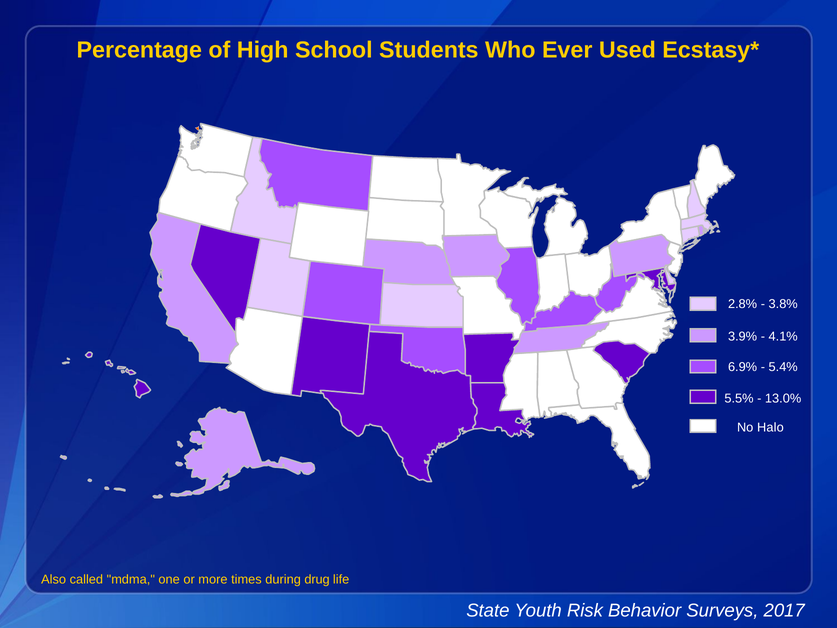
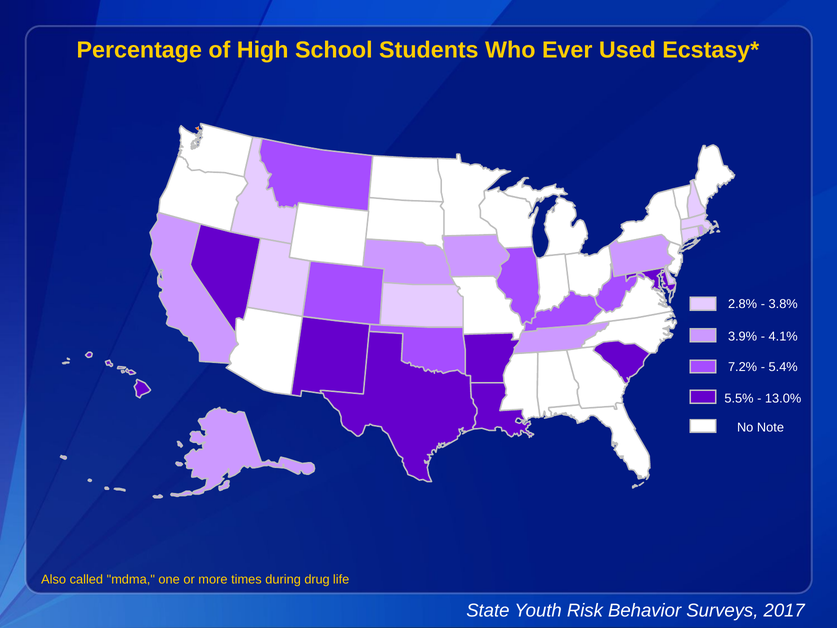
6.9%: 6.9% -> 7.2%
Halo: Halo -> Note
